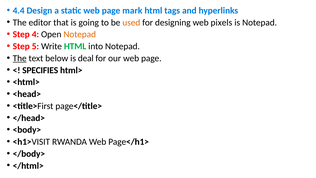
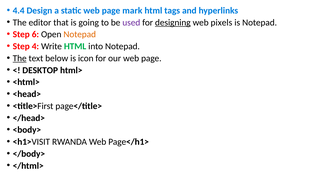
used colour: orange -> purple
designing underline: none -> present
4: 4 -> 6
5: 5 -> 4
deal: deal -> icon
SPECIFIES: SPECIFIES -> DESKTOP
